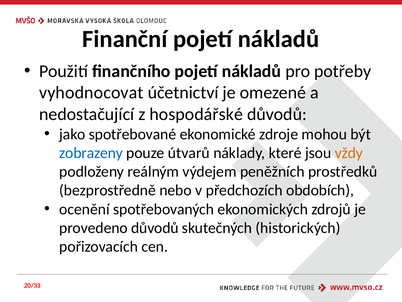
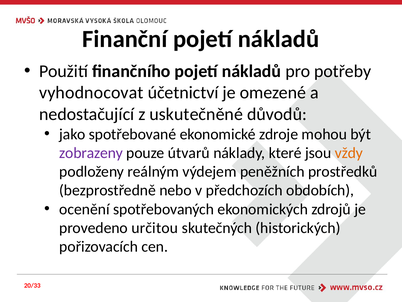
hospodářské: hospodářské -> uskutečněné
zobrazeny colour: blue -> purple
provedeno důvodů: důvodů -> určitou
